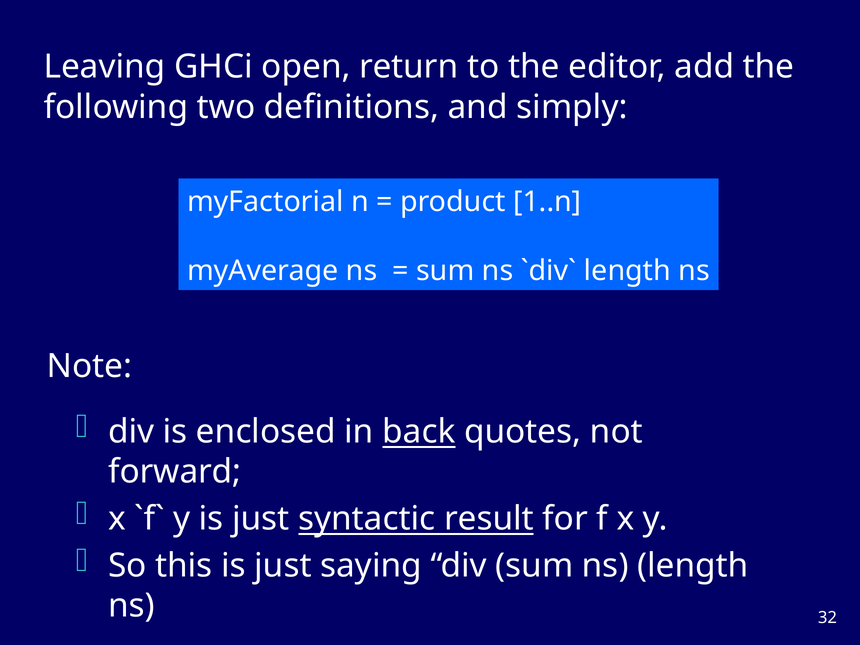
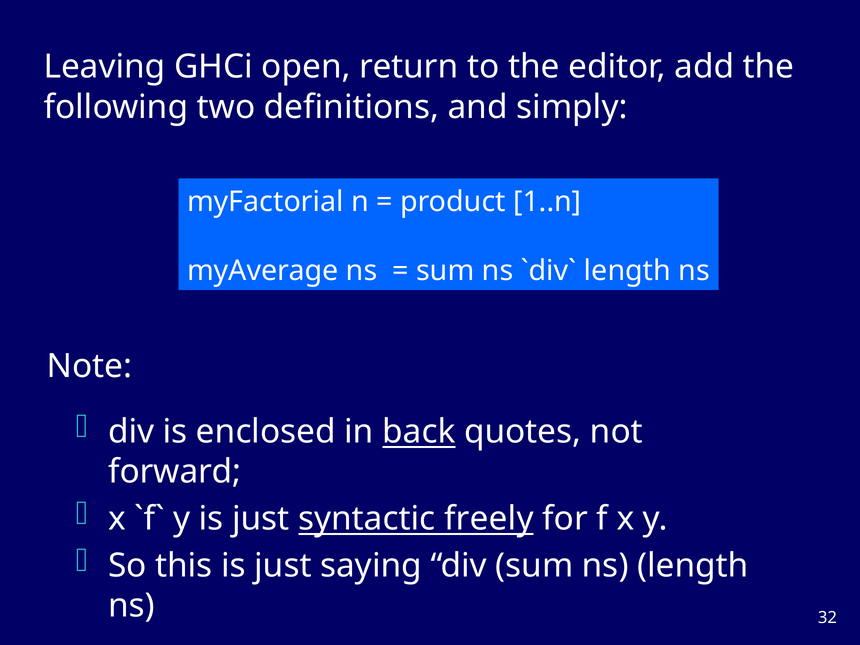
result: result -> freely
